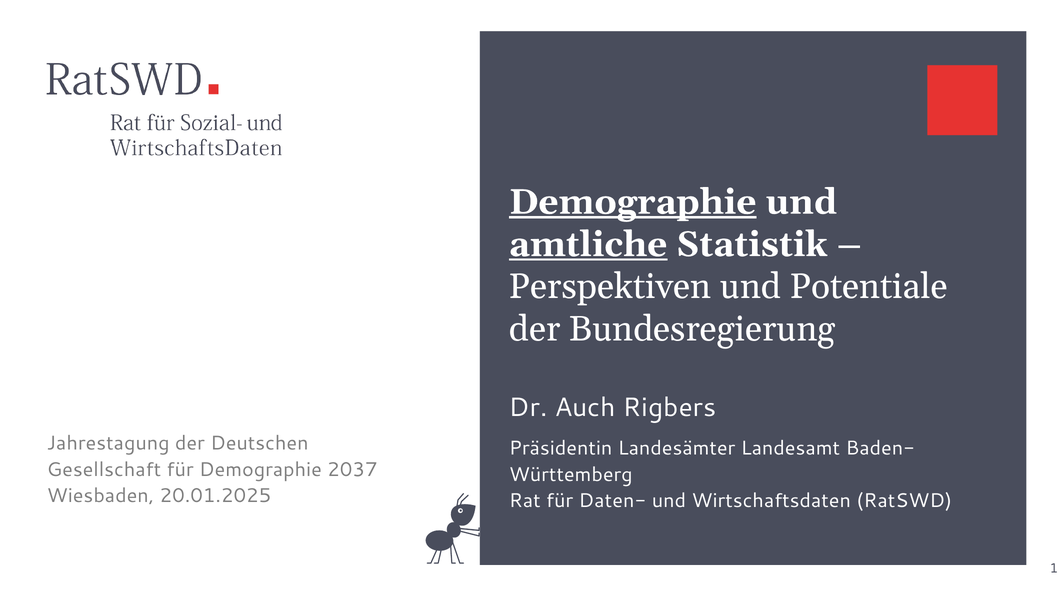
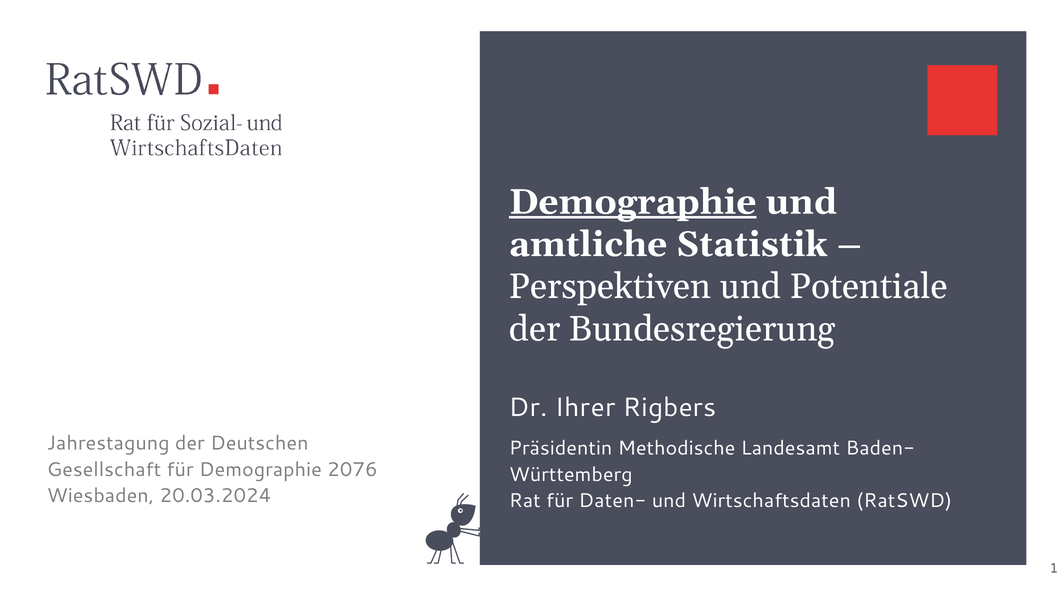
amtliche underline: present -> none
Auch: Auch -> Ihrer
Landesämter: Landesämter -> Methodische
2037: 2037 -> 2076
20.01.2025: 20.01.2025 -> 20.03.2024
